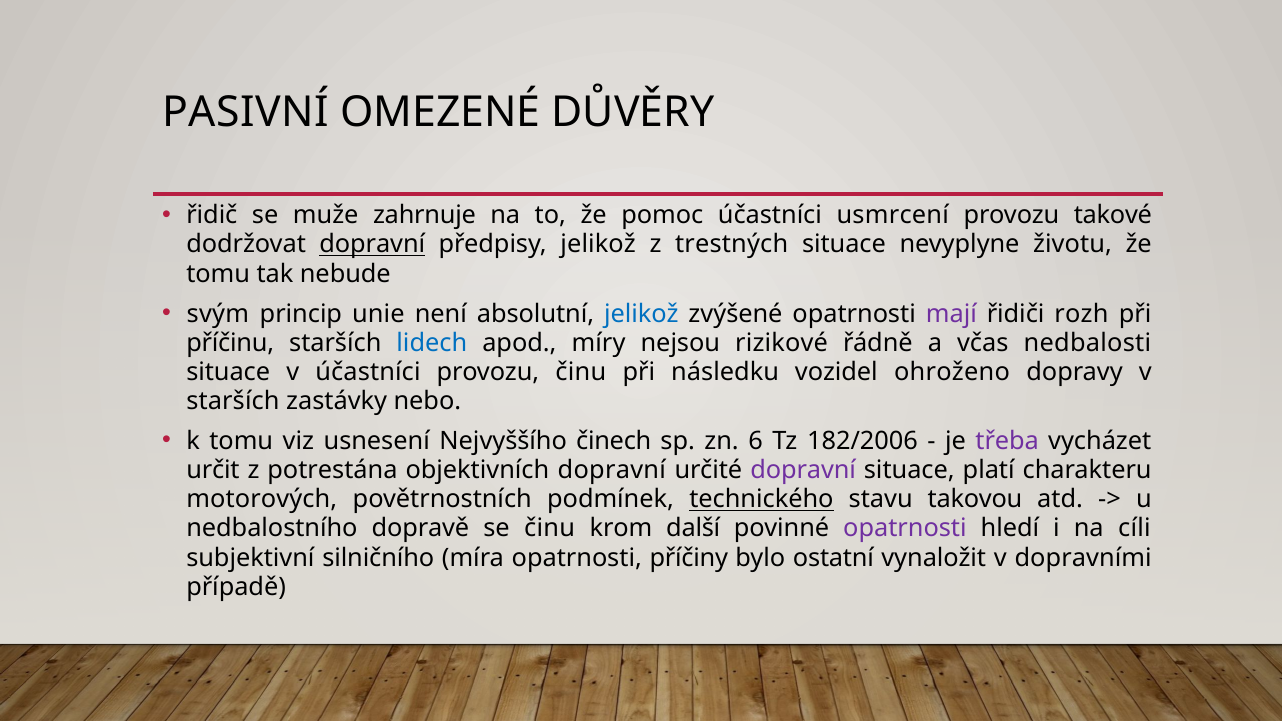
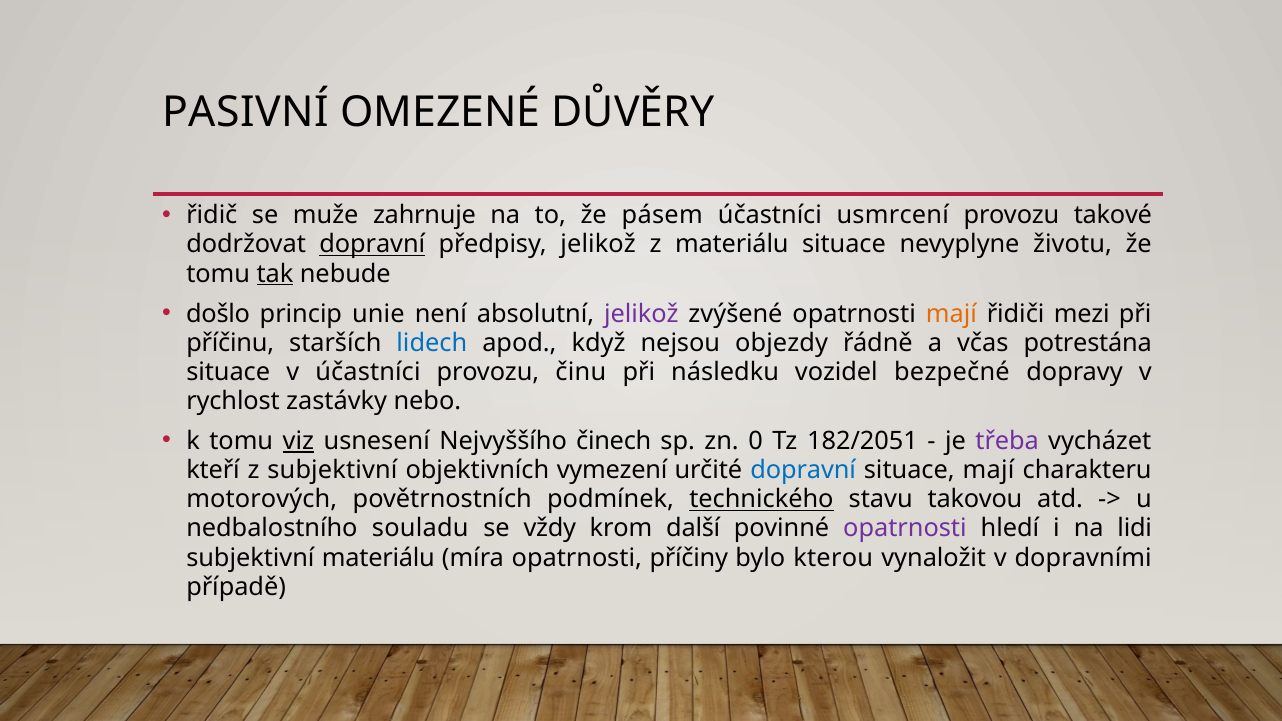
pomoc: pomoc -> pásem
z trestných: trestných -> materiálu
tak underline: none -> present
svým: svým -> došlo
jelikož at (641, 314) colour: blue -> purple
mají at (951, 314) colour: purple -> orange
rozh: rozh -> mezi
míry: míry -> když
rizikové: rizikové -> objezdy
nedbalosti: nedbalosti -> potrestána
ohroženo: ohroženo -> bezpečné
starších at (233, 401): starších -> rychlost
viz underline: none -> present
6: 6 -> 0
182/2006: 182/2006 -> 182/2051
určit: určit -> kteří
z potrestána: potrestána -> subjektivní
objektivních dopravní: dopravní -> vymezení
dopravní at (803, 470) colour: purple -> blue
situace platí: platí -> mají
dopravě: dopravě -> souladu
se činu: činu -> vždy
cíli: cíli -> lidi
subjektivní silničního: silničního -> materiálu
ostatní: ostatní -> kterou
